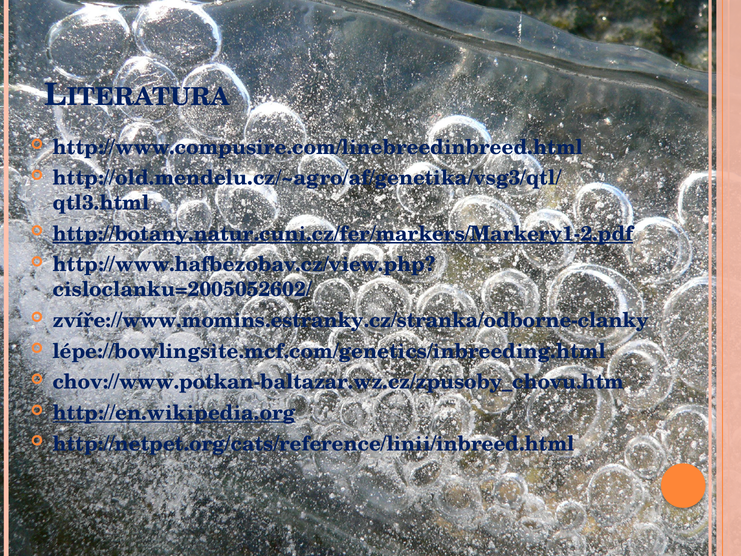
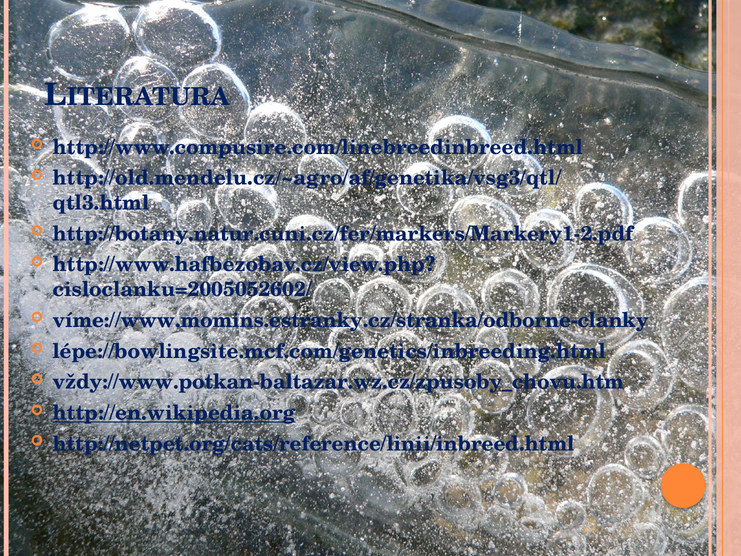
http://botany.natur.cuni.cz/fer/markers/Markery1-2.pdf underline: present -> none
zvíře://www.momins.estranky.cz/stranka/odborne-clanky: zvíře://www.momins.estranky.cz/stranka/odborne-clanky -> víme://www.momins.estranky.cz/stranka/odborne-clanky
chov://www.potkan-baltazar.wz.cz/zpusoby_chovu.htm: chov://www.potkan-baltazar.wz.cz/zpusoby_chovu.htm -> vždy://www.potkan-baltazar.wz.cz/zpusoby_chovu.htm
